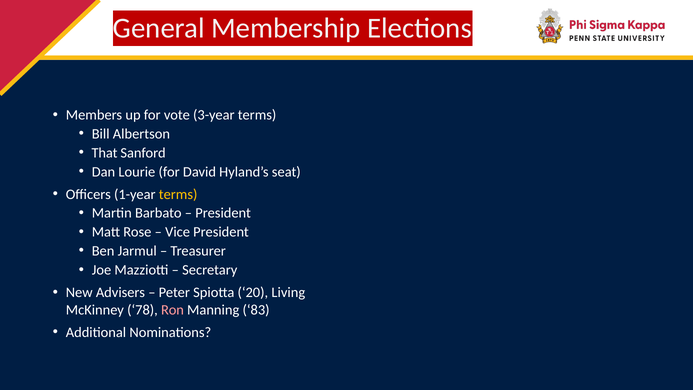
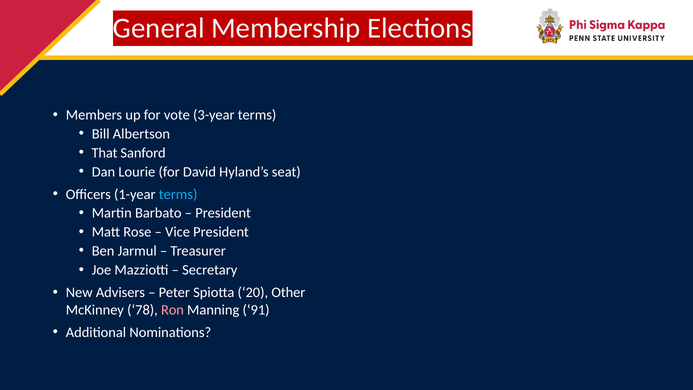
terms at (178, 194) colour: yellow -> light blue
Living: Living -> Other
83: 83 -> 91
